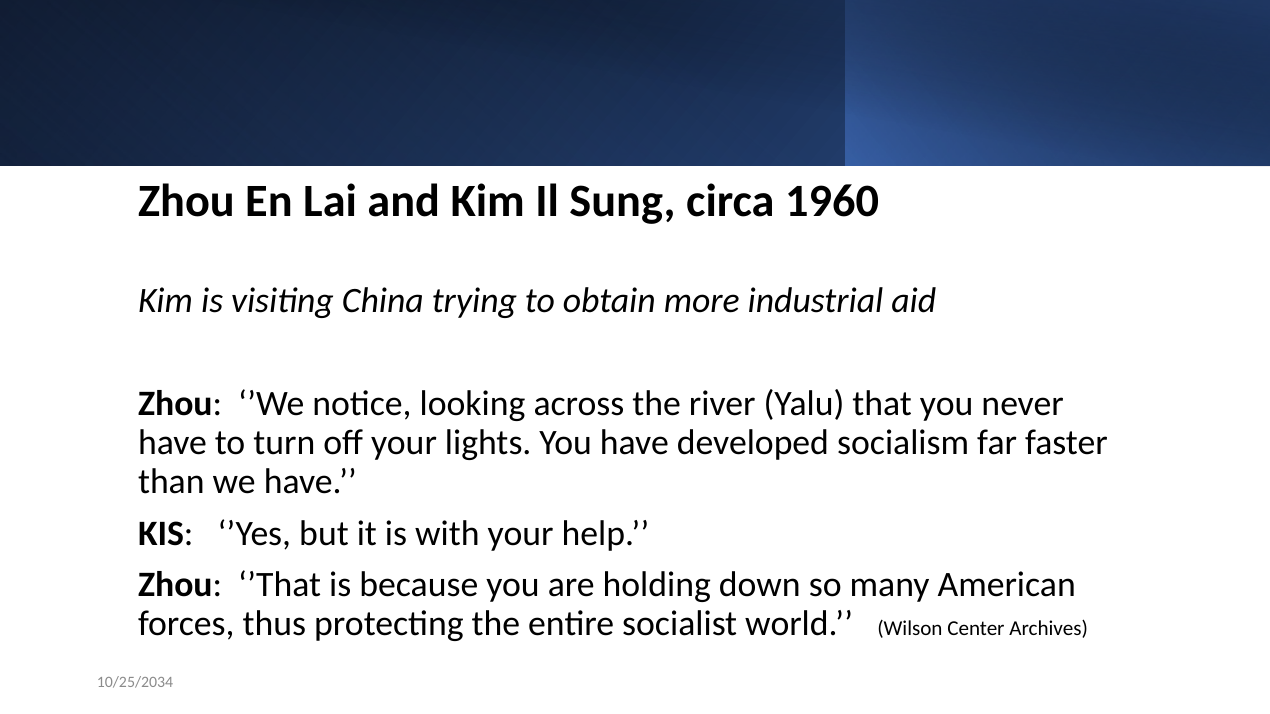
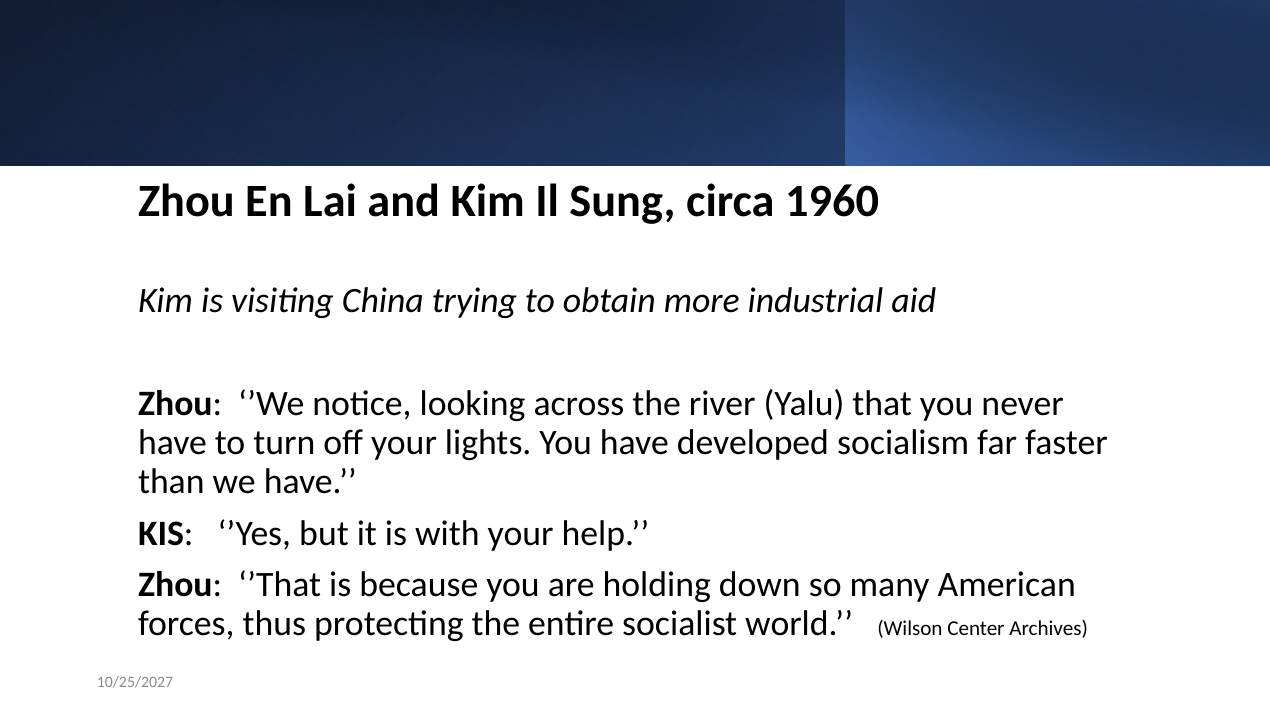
10/25/2034: 10/25/2034 -> 10/25/2027
